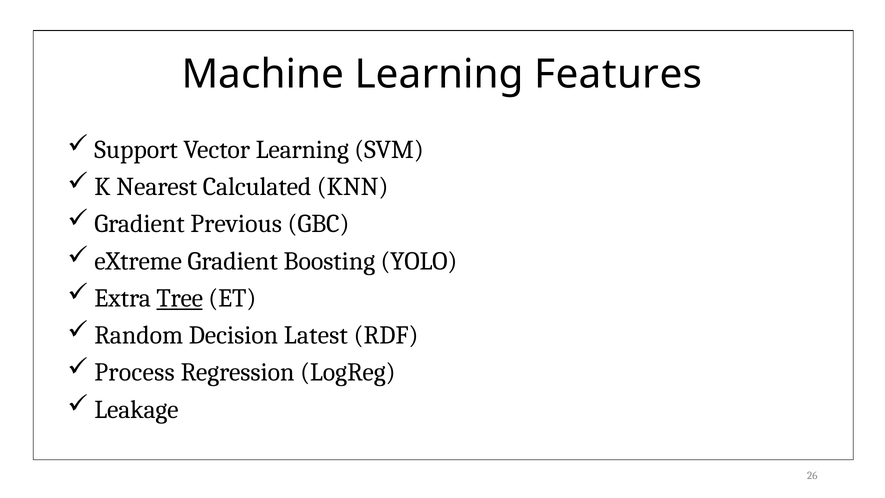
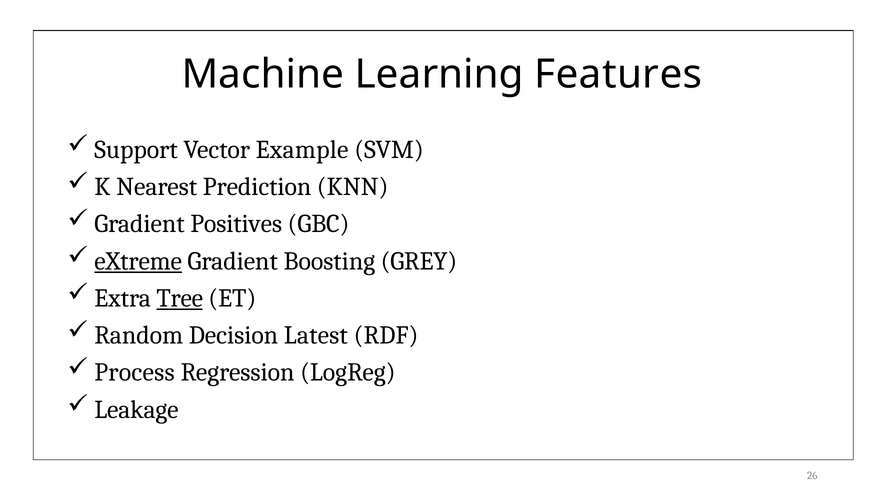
Vector Learning: Learning -> Example
Calculated: Calculated -> Prediction
Previous: Previous -> Positives
eXtreme underline: none -> present
YOLO: YOLO -> GREY
